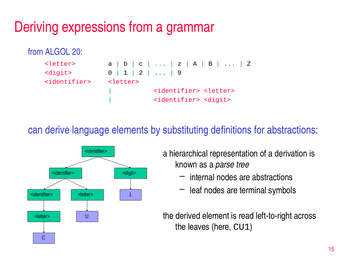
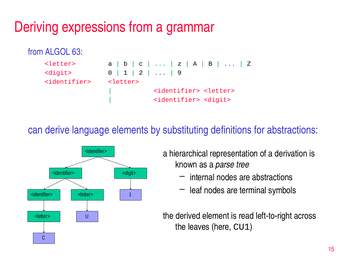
20: 20 -> 63
